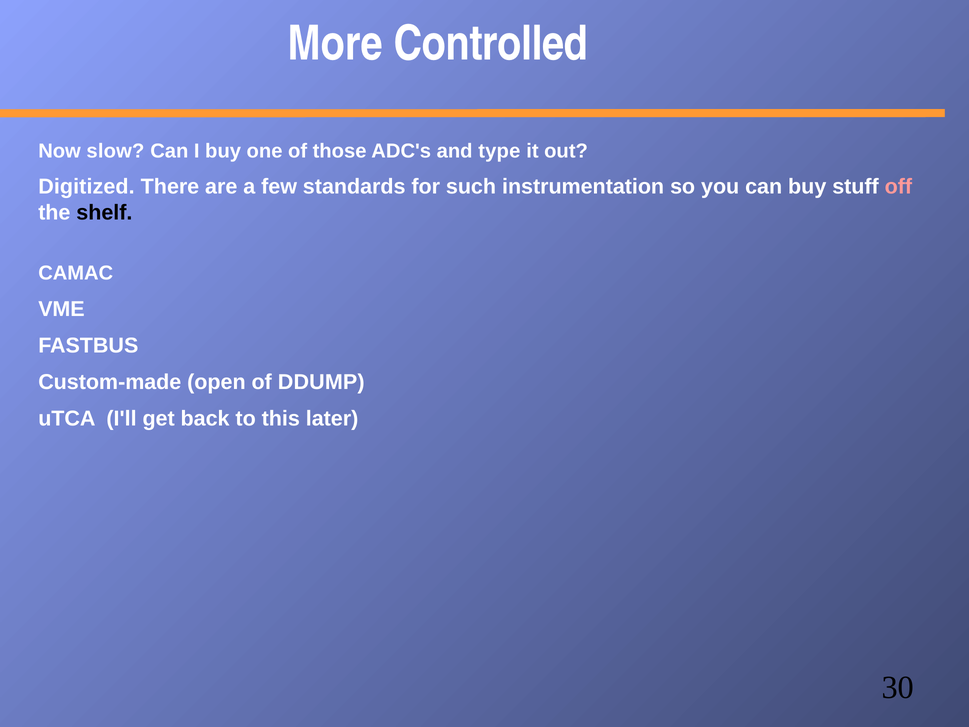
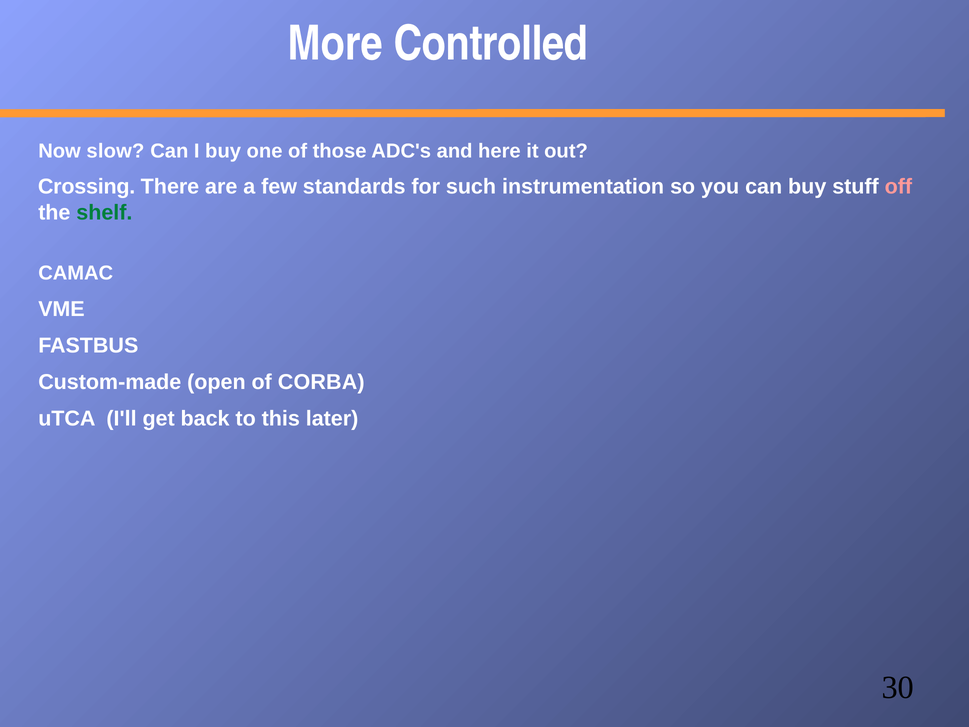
type: type -> here
Digitized: Digitized -> Crossing
shelf colour: black -> green
DDUMP: DDUMP -> CORBA
